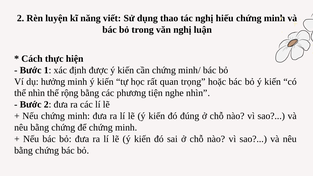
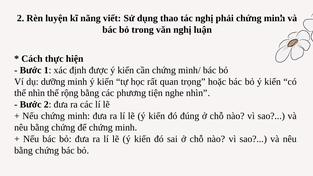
hiếu: hiếu -> phải
hưởng: hưởng -> dưỡng
